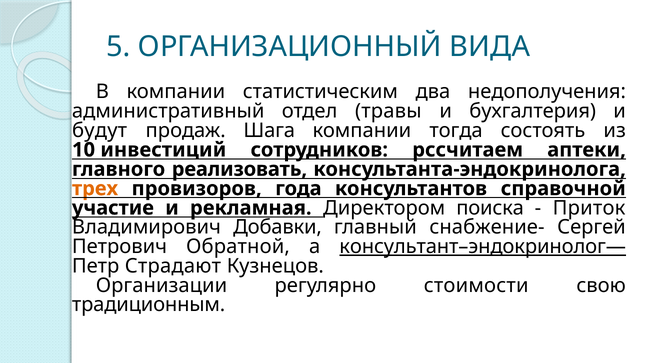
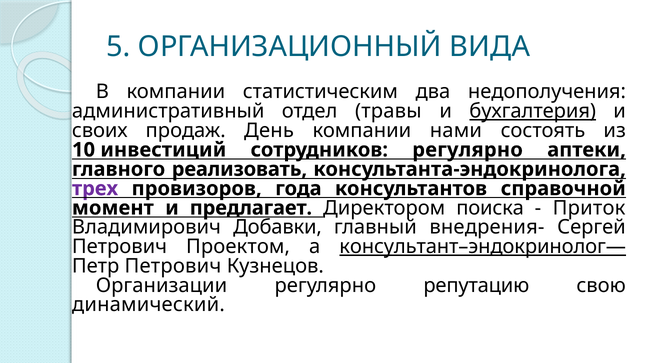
бухгалтерия underline: none -> present
будут: будут -> своих
Шага: Шага -> День
тогда: тогда -> нами
сотрудников рссчитаем: рссчитаем -> регулярно
трех colour: orange -> purple
участие: участие -> момент
рекламная: рекламная -> предлагает
снабжение-: снабжение- -> внедрения-
Обратной: Обратной -> Проектом
Петр Страдают: Страдают -> Петрович
стоимости: стоимости -> репутацию
традиционным: традиционным -> динамический
